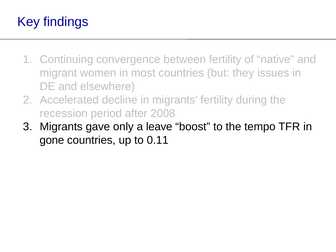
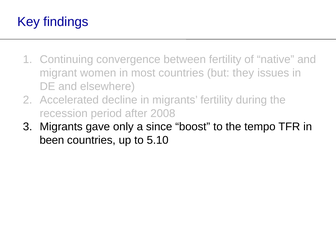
leave: leave -> since
gone: gone -> been
0.11: 0.11 -> 5.10
